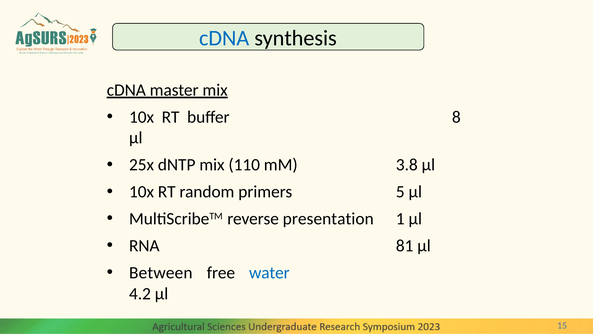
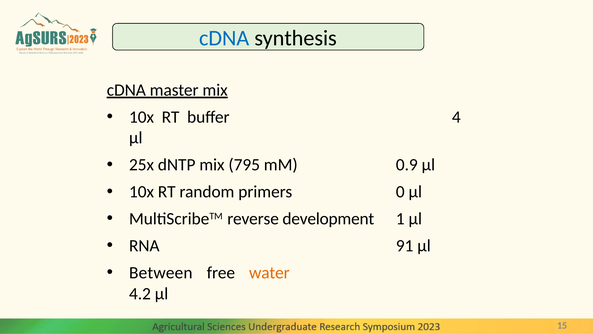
8: 8 -> 4
110: 110 -> 795
3.8: 3.8 -> 0.9
5: 5 -> 0
presentation: presentation -> development
81: 81 -> 91
water colour: blue -> orange
